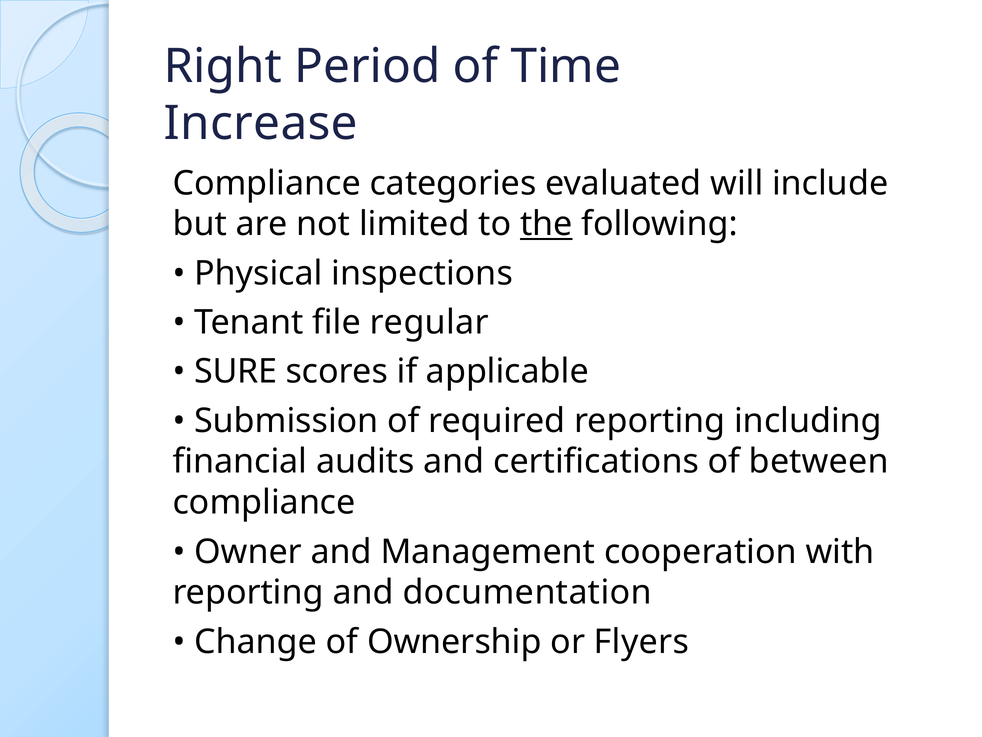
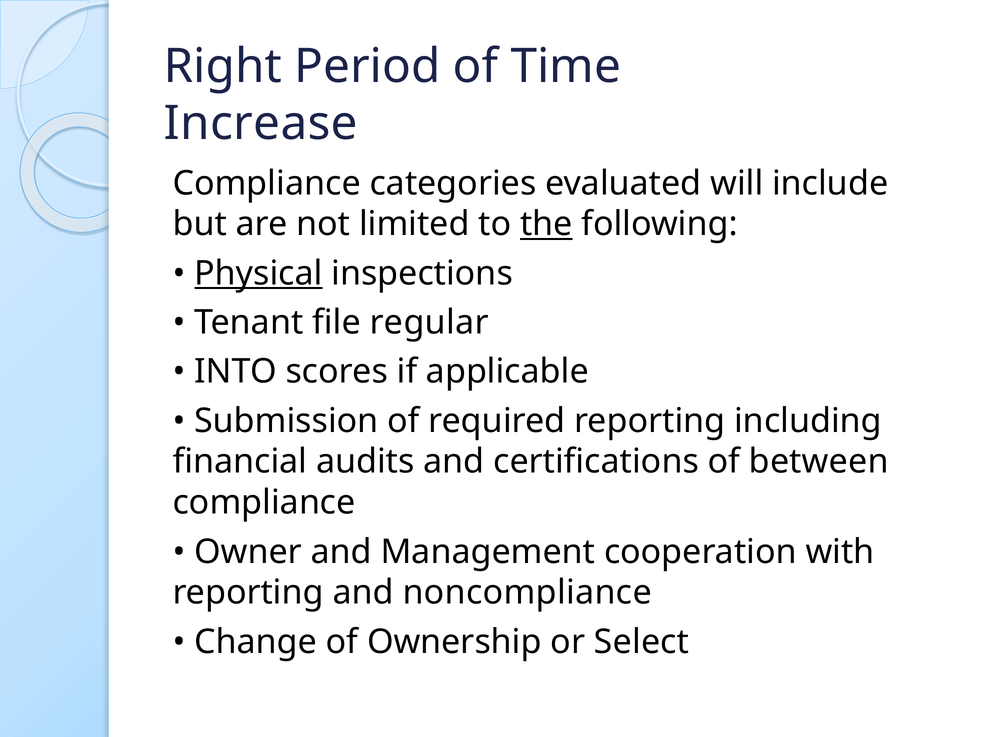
Physical underline: none -> present
SURE: SURE -> INTO
documentation: documentation -> noncompliance
Flyers: Flyers -> Select
